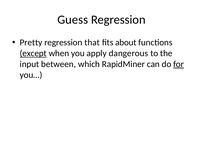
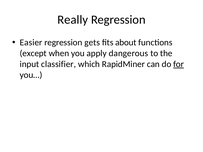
Guess: Guess -> Really
Pretty: Pretty -> Easier
that: that -> gets
except underline: present -> none
between: between -> classifier
